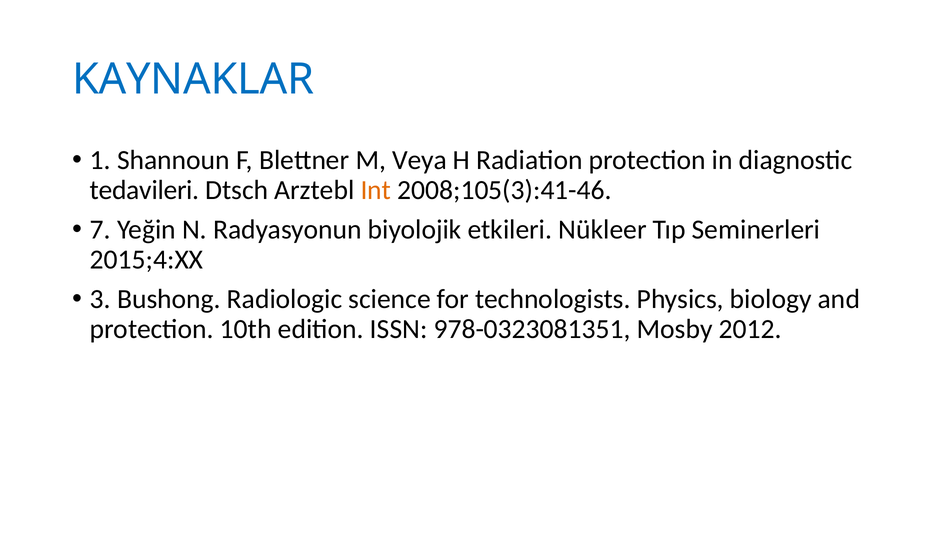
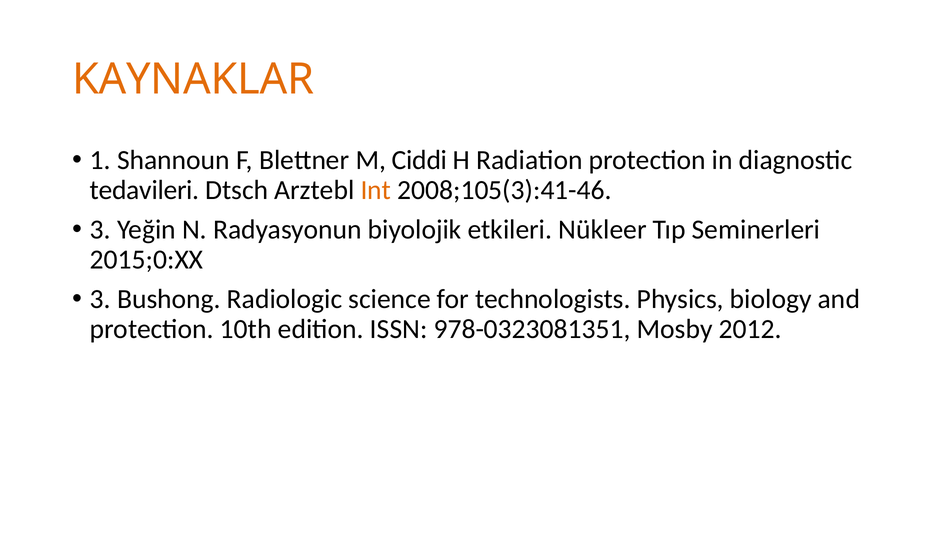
KAYNAKLAR colour: blue -> orange
Veya: Veya -> Ciddi
7 at (100, 230): 7 -> 3
2015;4:XX: 2015;4:XX -> 2015;0:XX
